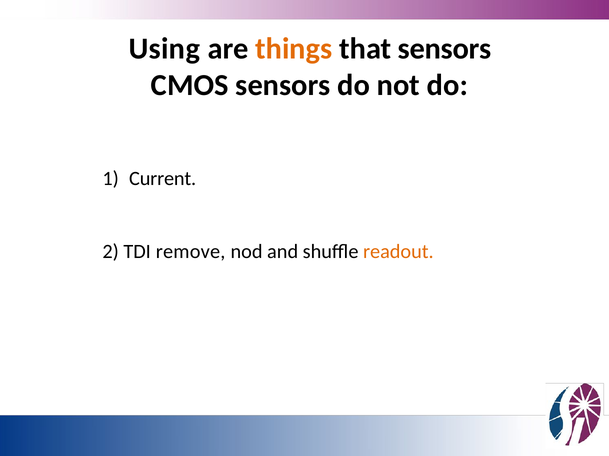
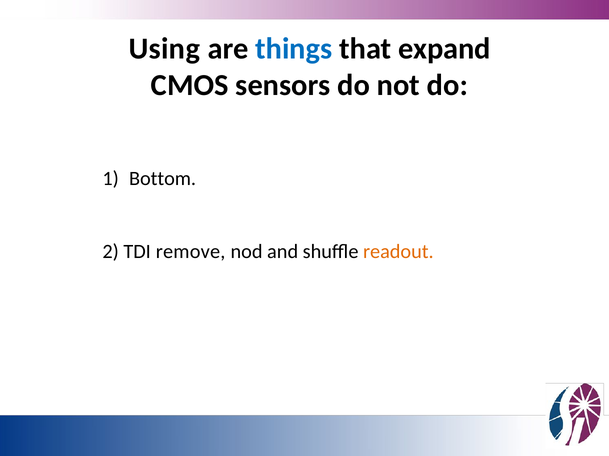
things colour: orange -> blue
that sensors: sensors -> expand
Current: Current -> Bottom
